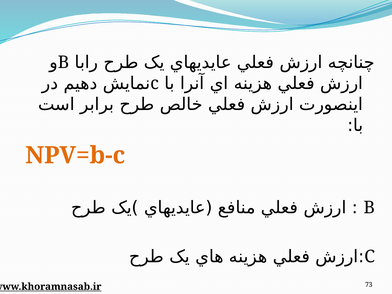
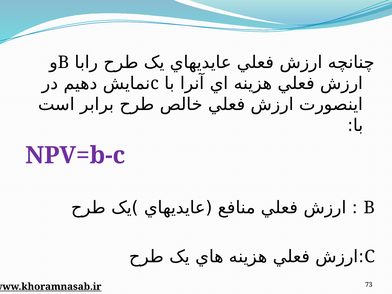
NPV=b-c colour: orange -> purple
